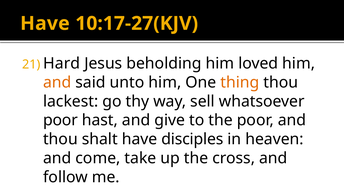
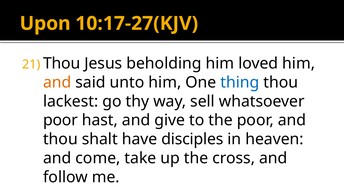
Have at (45, 23): Have -> Upon
Hard at (62, 63): Hard -> Thou
thing colour: orange -> blue
